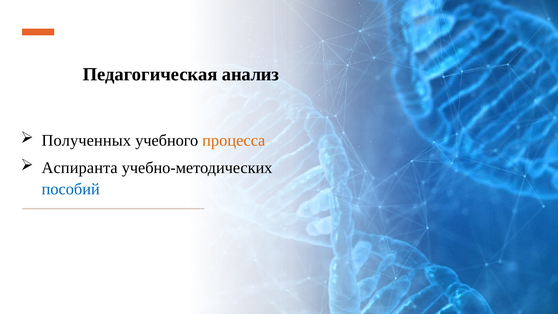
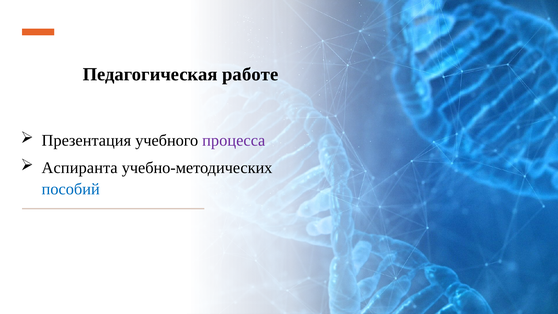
анализ: анализ -> работе
Полученных: Полученных -> Презентация
процесса colour: orange -> purple
